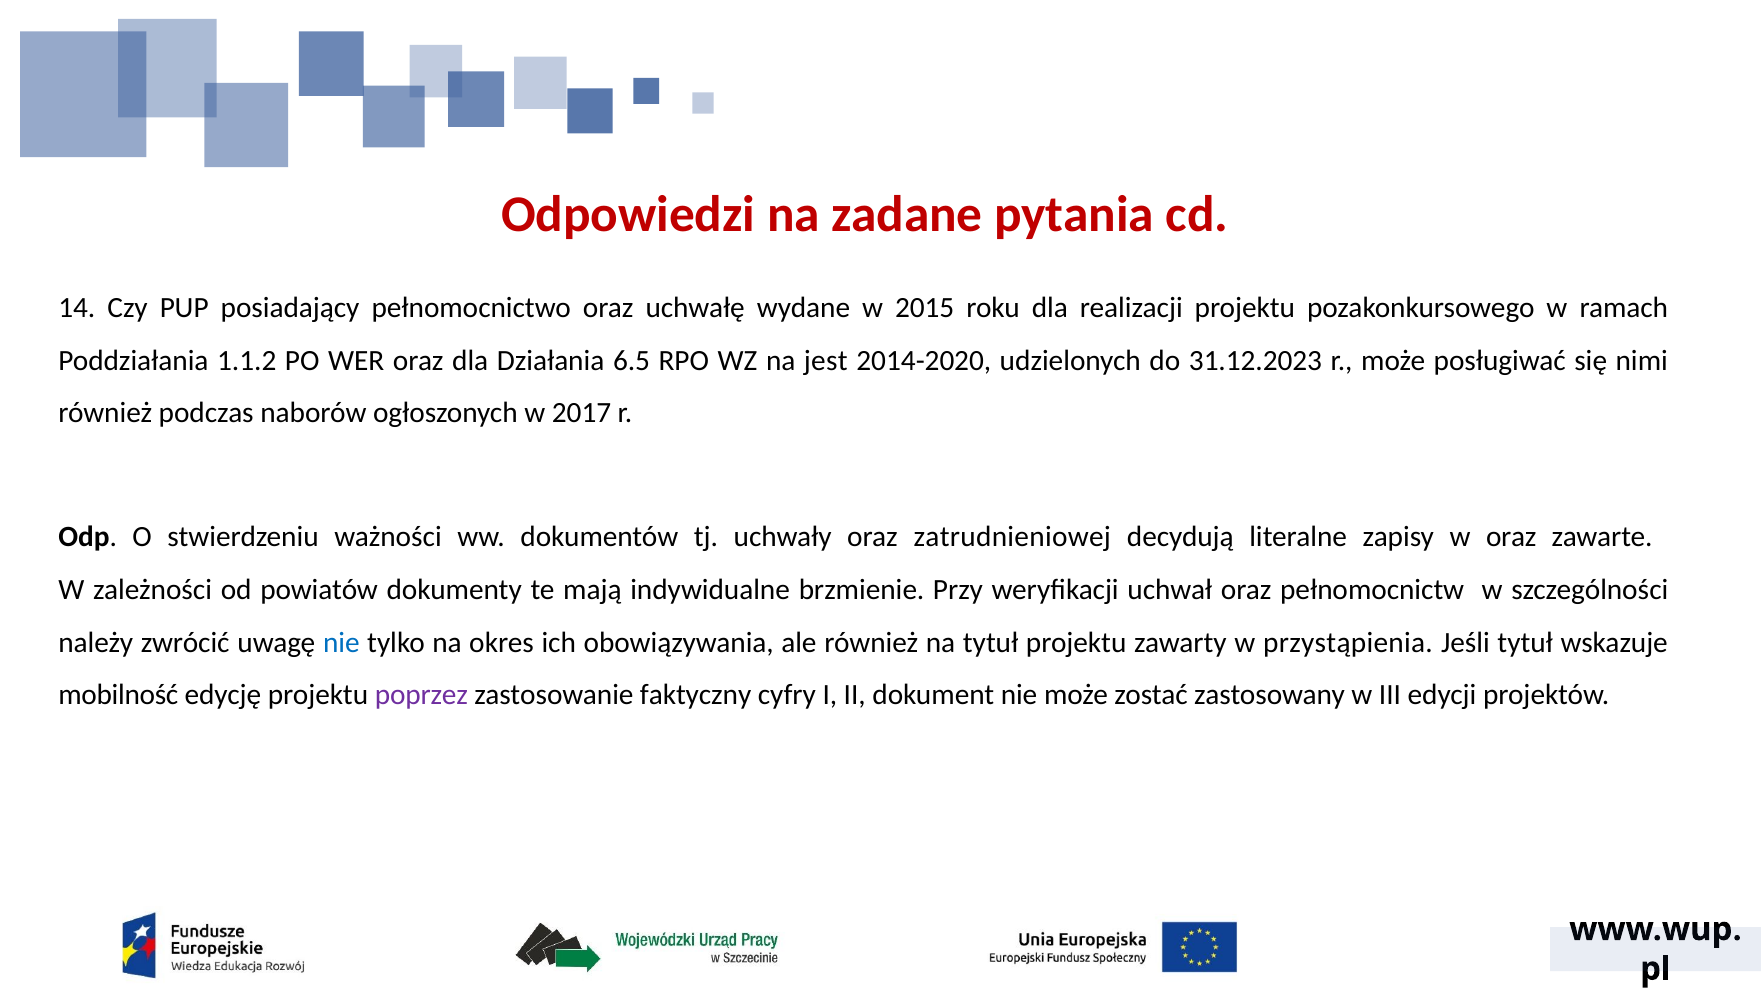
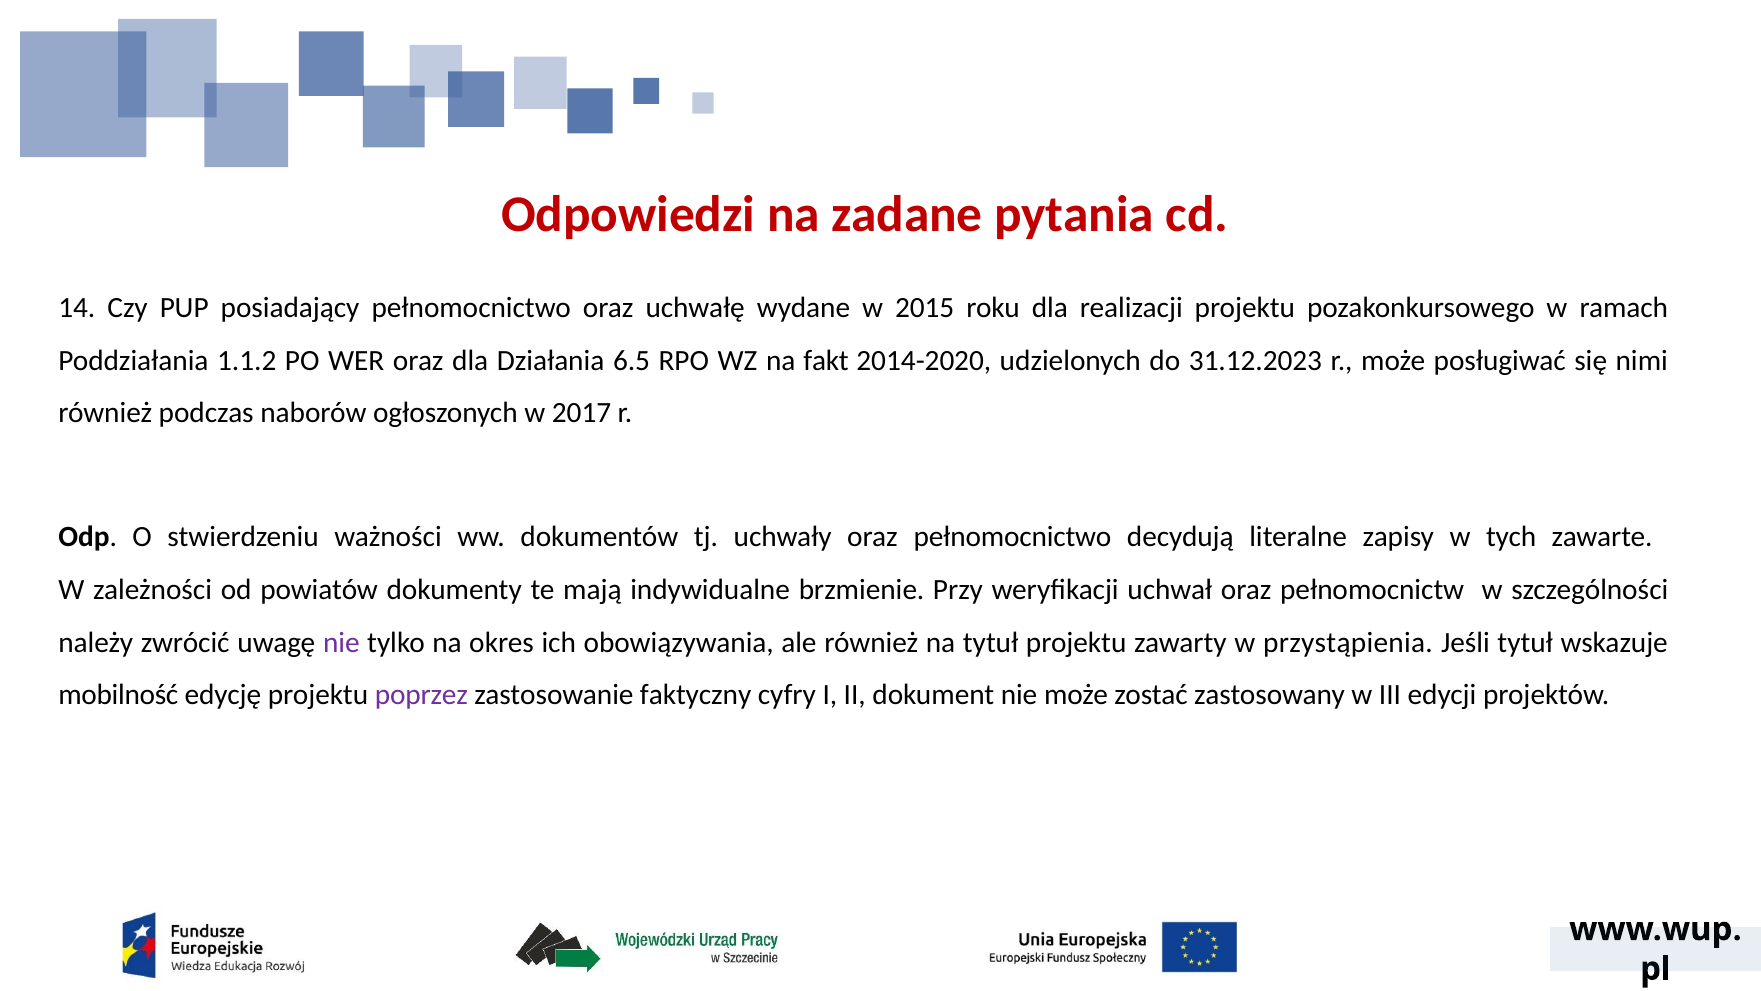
jest: jest -> fakt
oraz zatrudnieniowej: zatrudnieniowej -> pełnomocnictwo
w oraz: oraz -> tych
nie at (341, 642) colour: blue -> purple
